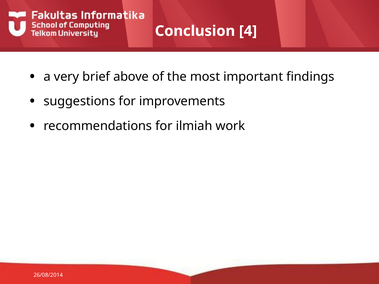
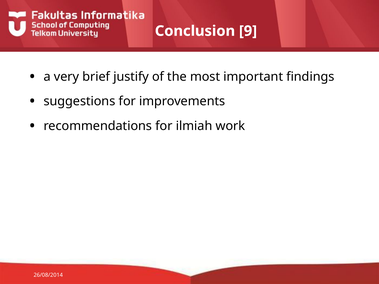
4: 4 -> 9
above: above -> justify
